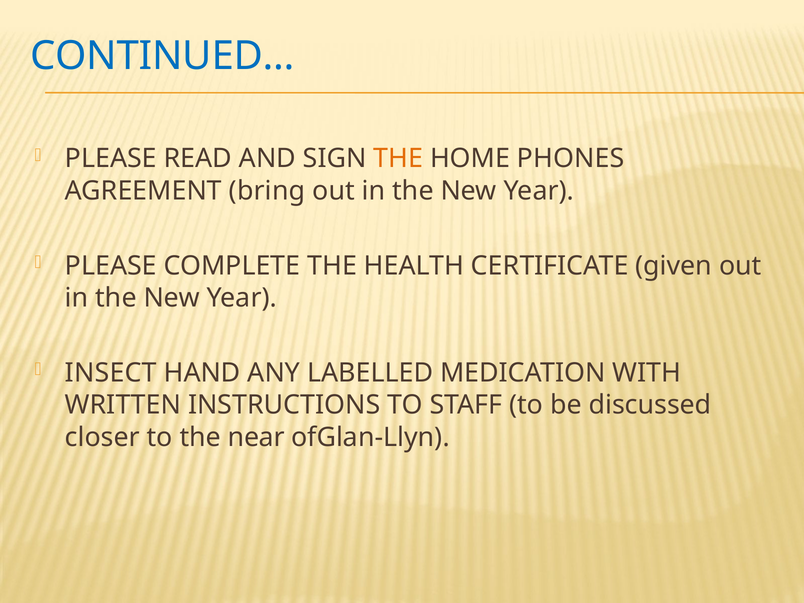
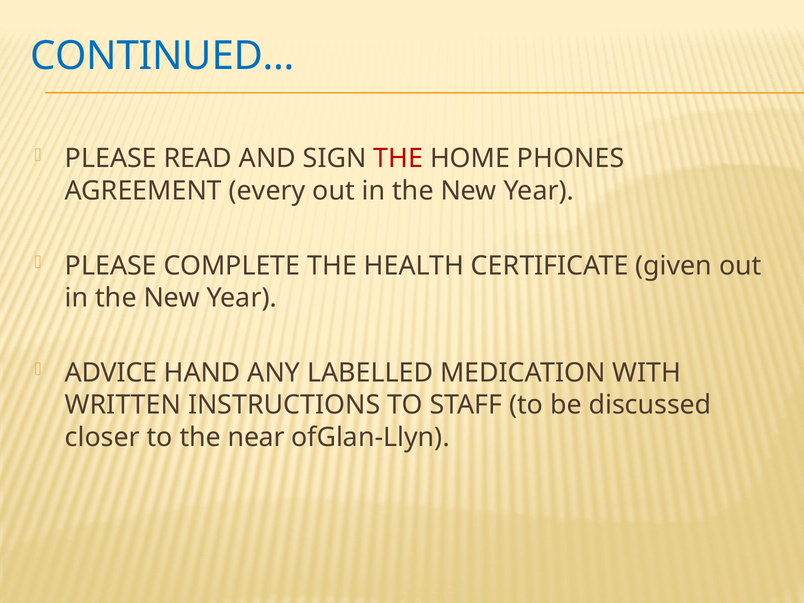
THE at (398, 159) colour: orange -> red
bring: bring -> every
INSECT: INSECT -> ADVICE
